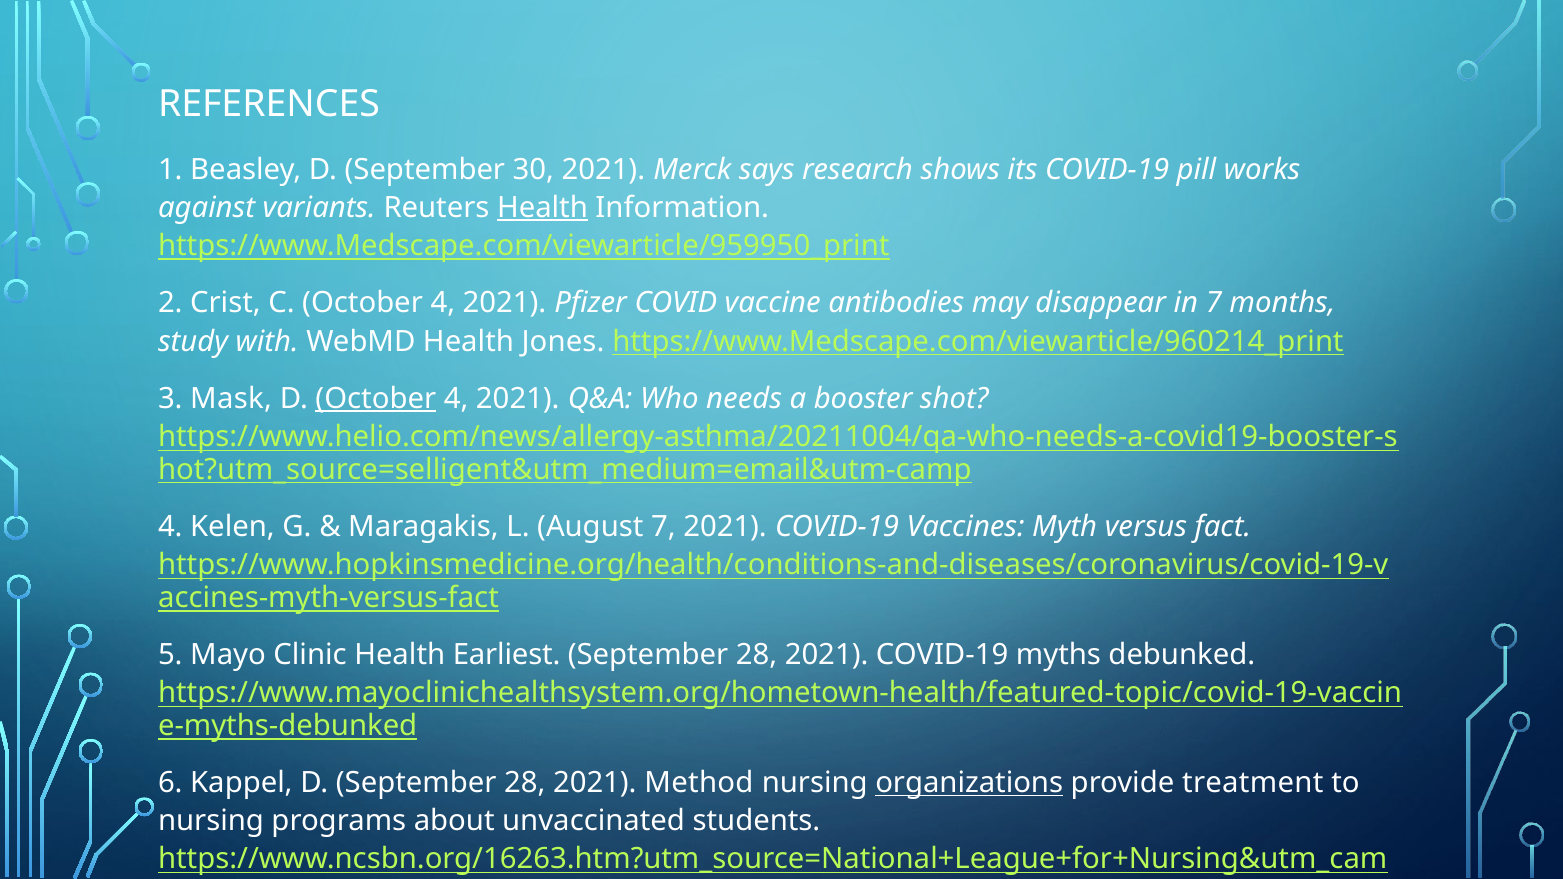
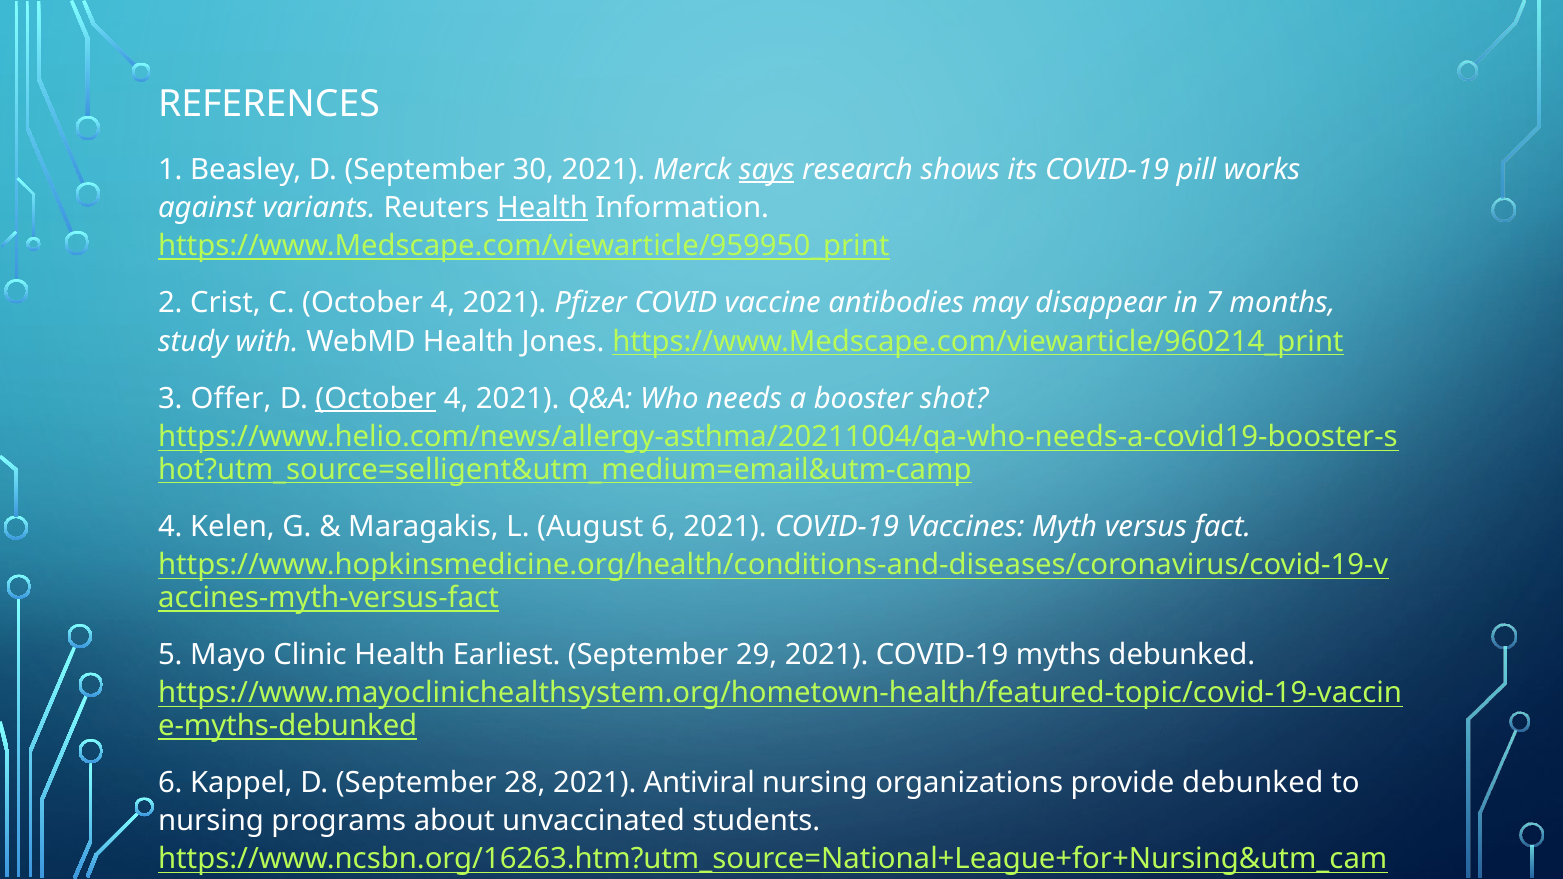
says underline: none -> present
Mask: Mask -> Offer
August 7: 7 -> 6
28 at (757, 655): 28 -> 29
Method: Method -> Antiviral
organizations underline: present -> none
provide treatment: treatment -> debunked
